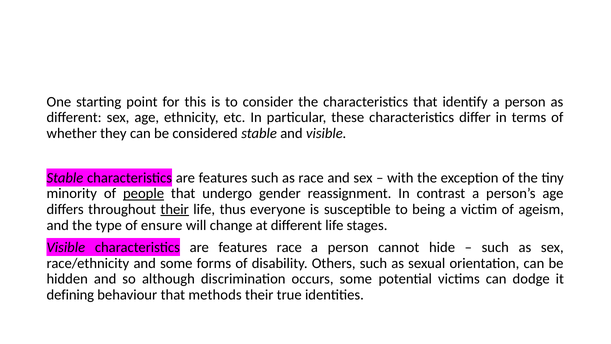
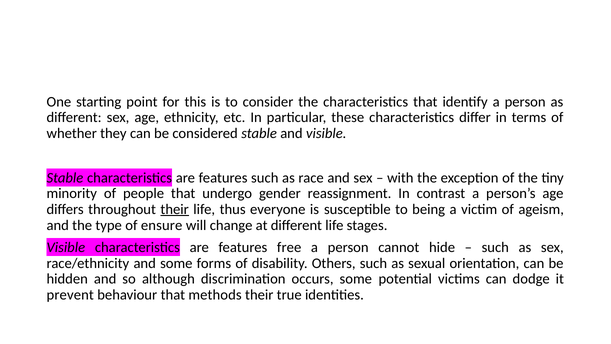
people underline: present -> none
features race: race -> free
defining: defining -> prevent
